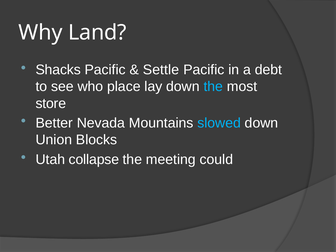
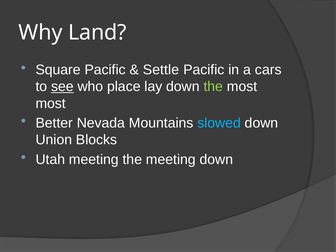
Shacks: Shacks -> Square
debt: debt -> cars
see underline: none -> present
the at (213, 87) colour: light blue -> light green
store at (51, 103): store -> most
Utah collapse: collapse -> meeting
meeting could: could -> down
